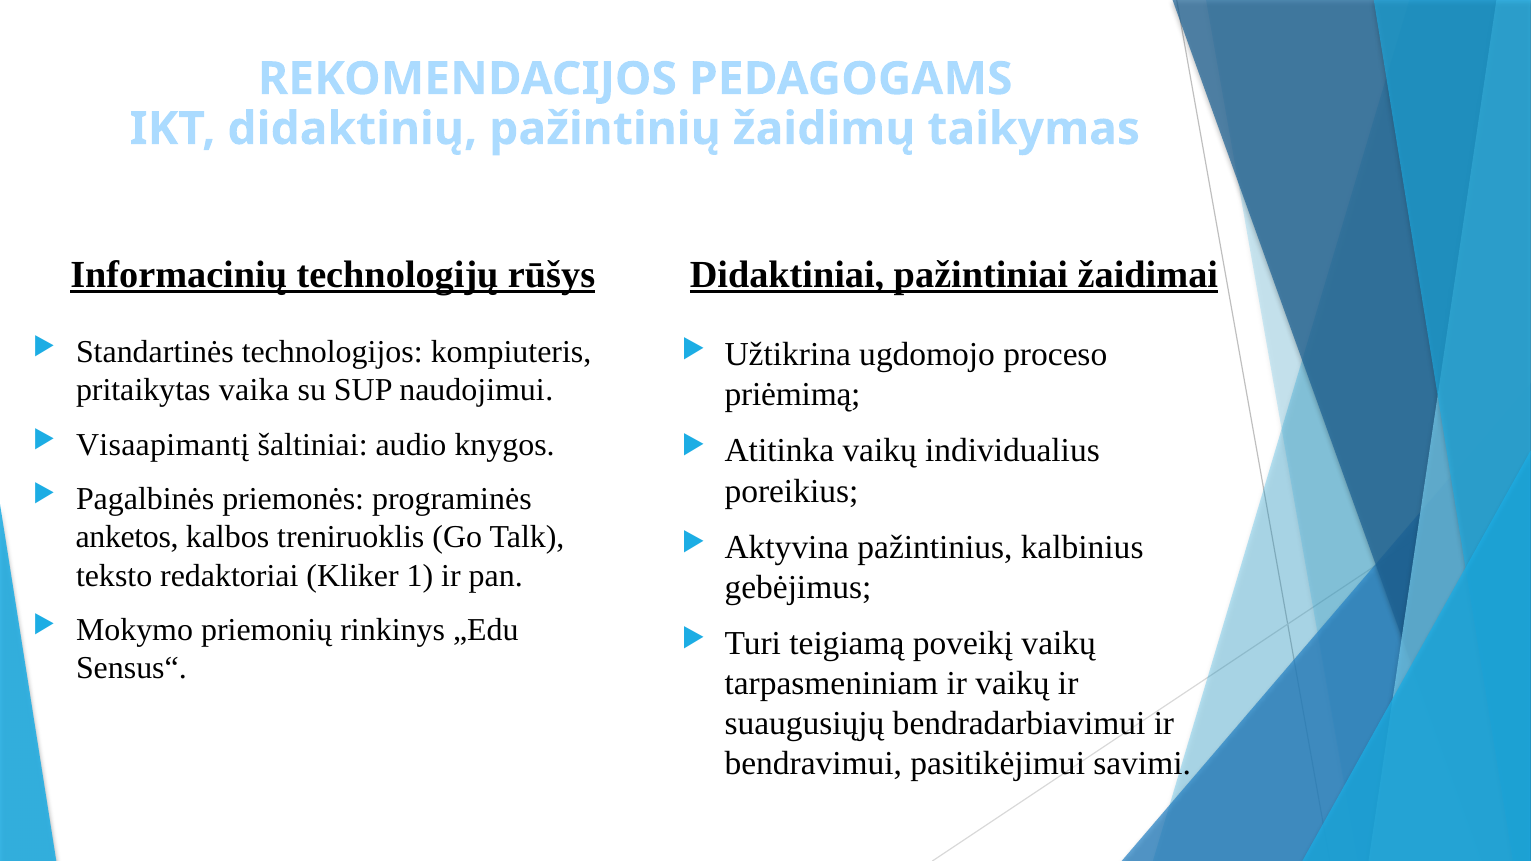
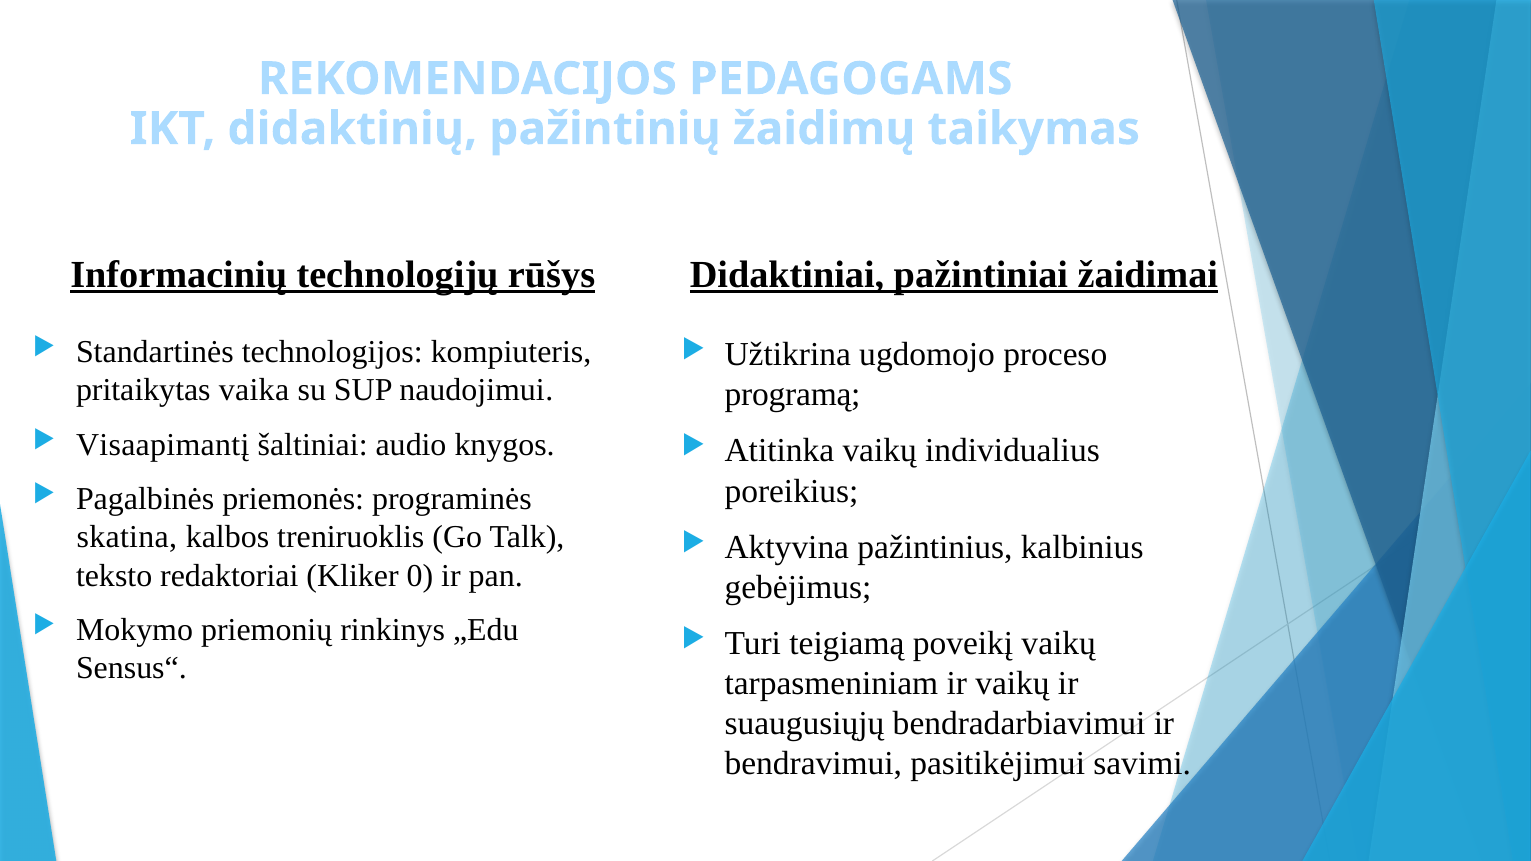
priėmimą: priėmimą -> programą
anketos: anketos -> skatina
1: 1 -> 0
